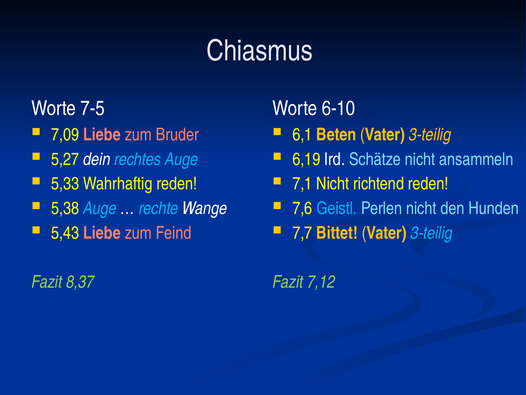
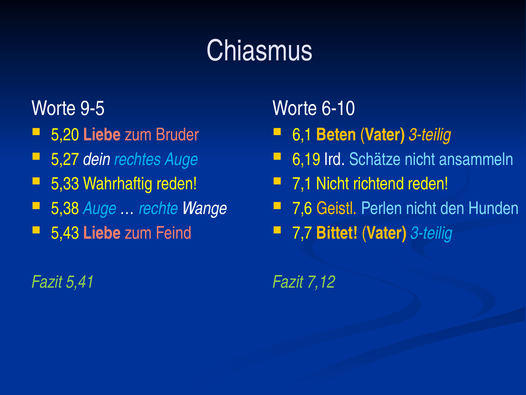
7-5: 7-5 -> 9-5
7,09: 7,09 -> 5,20
Geistl colour: light blue -> yellow
8,37: 8,37 -> 5,41
